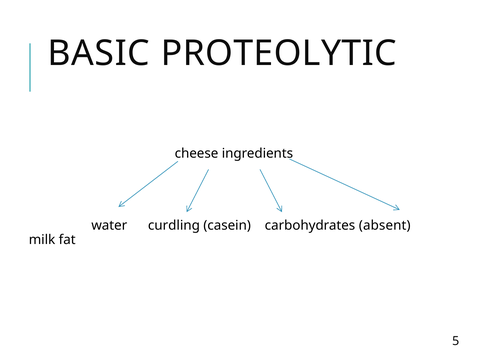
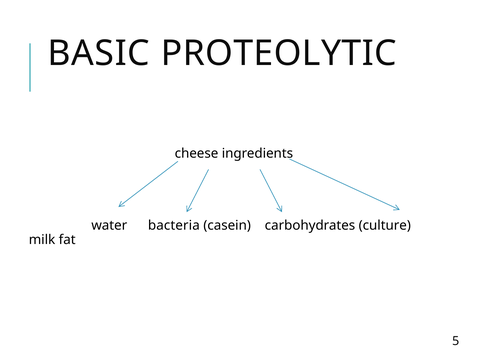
curdling: curdling -> bacteria
absent: absent -> culture
